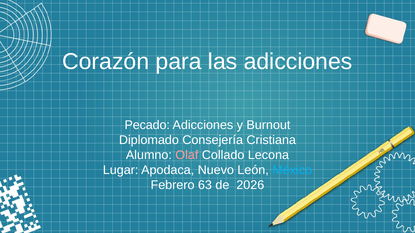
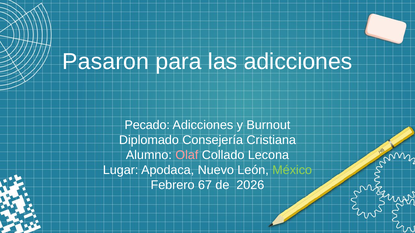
Corazón: Corazón -> Pasaron
México colour: light blue -> light green
63: 63 -> 67
